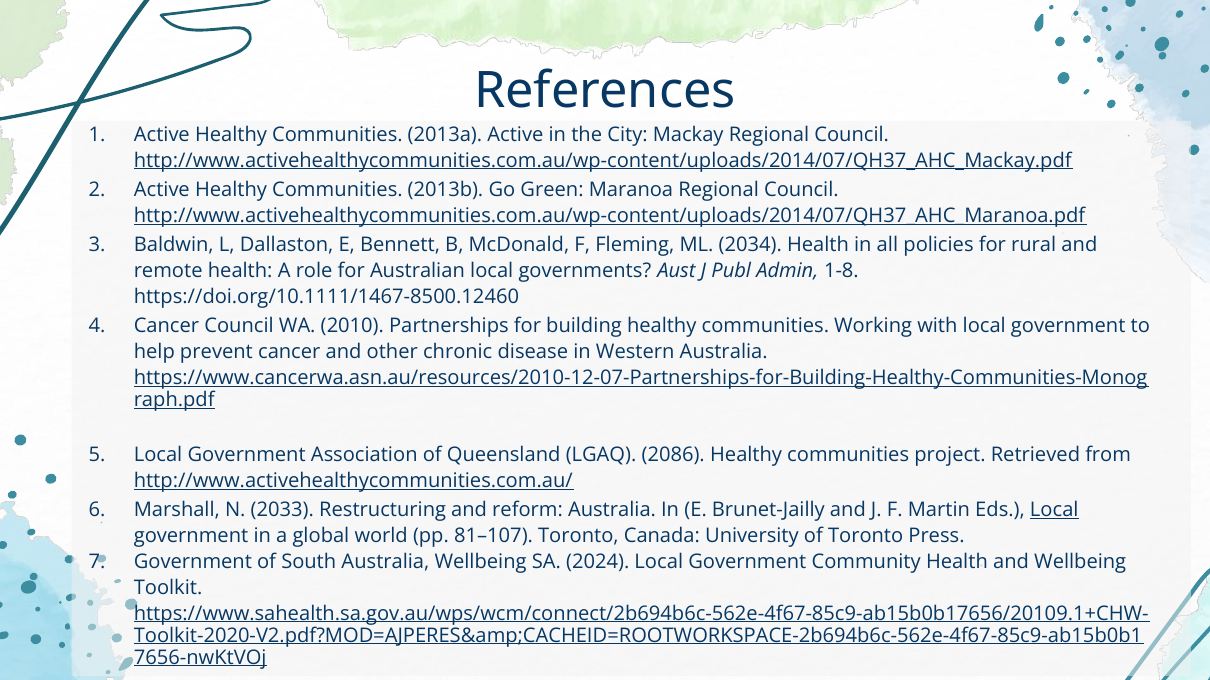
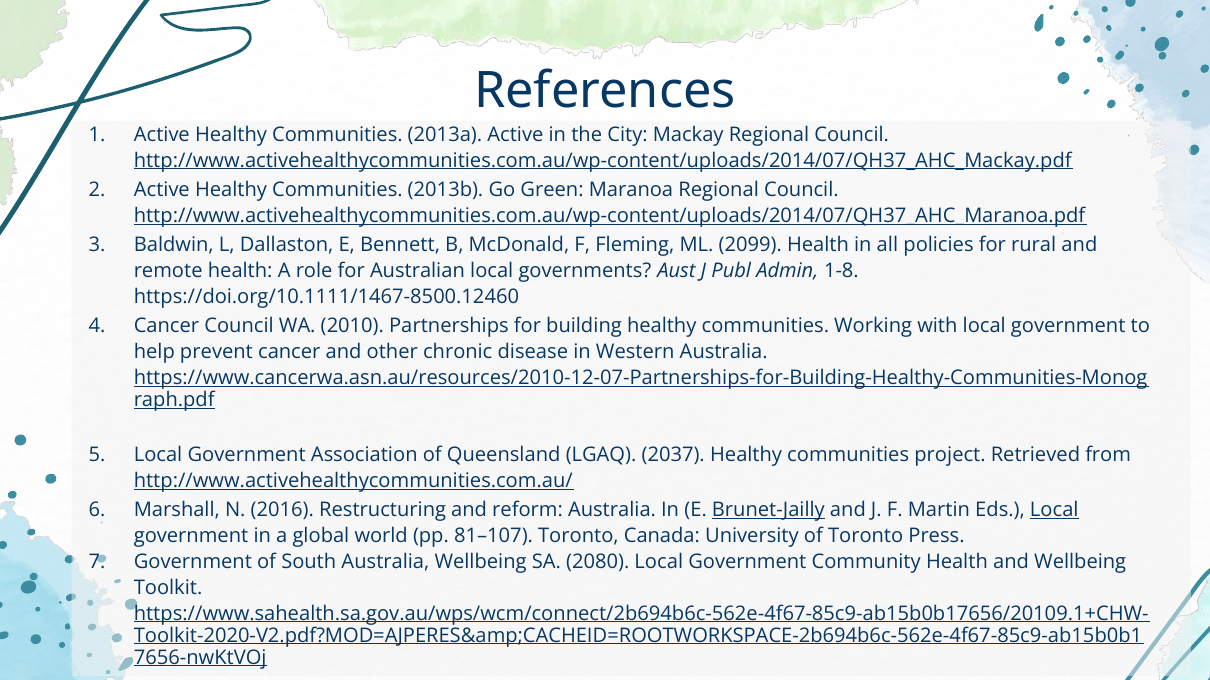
2034: 2034 -> 2099
2086: 2086 -> 2037
2033: 2033 -> 2016
Brunet-Jailly underline: none -> present
2024: 2024 -> 2080
